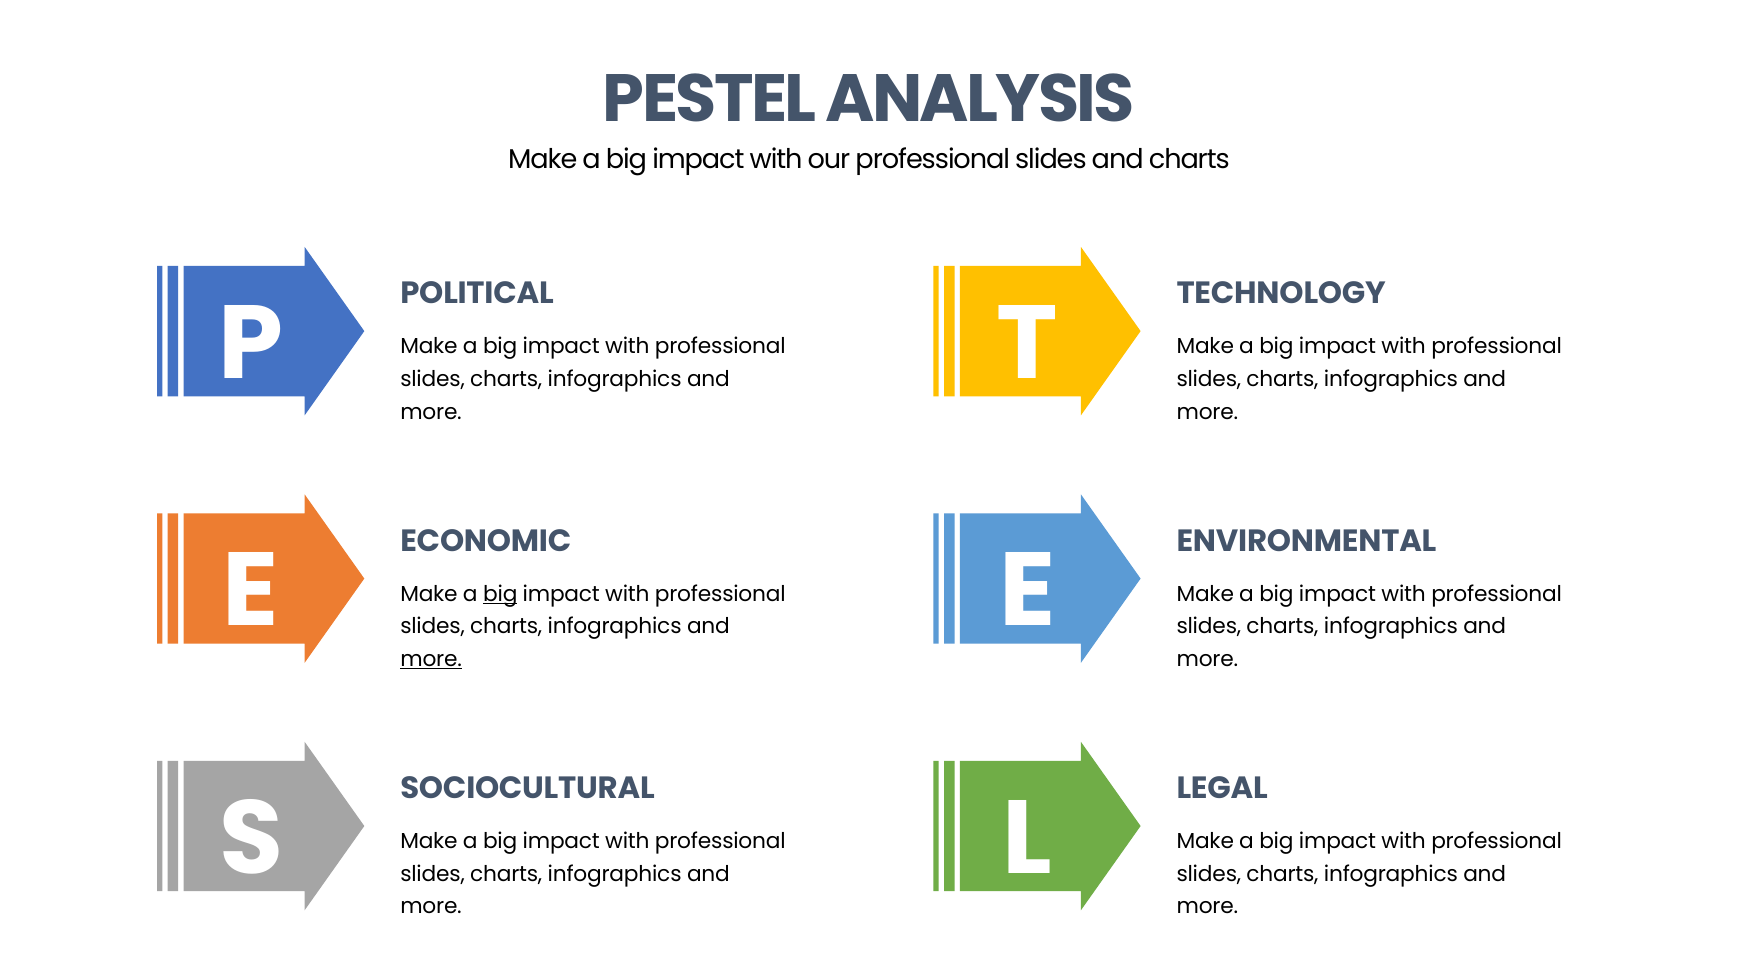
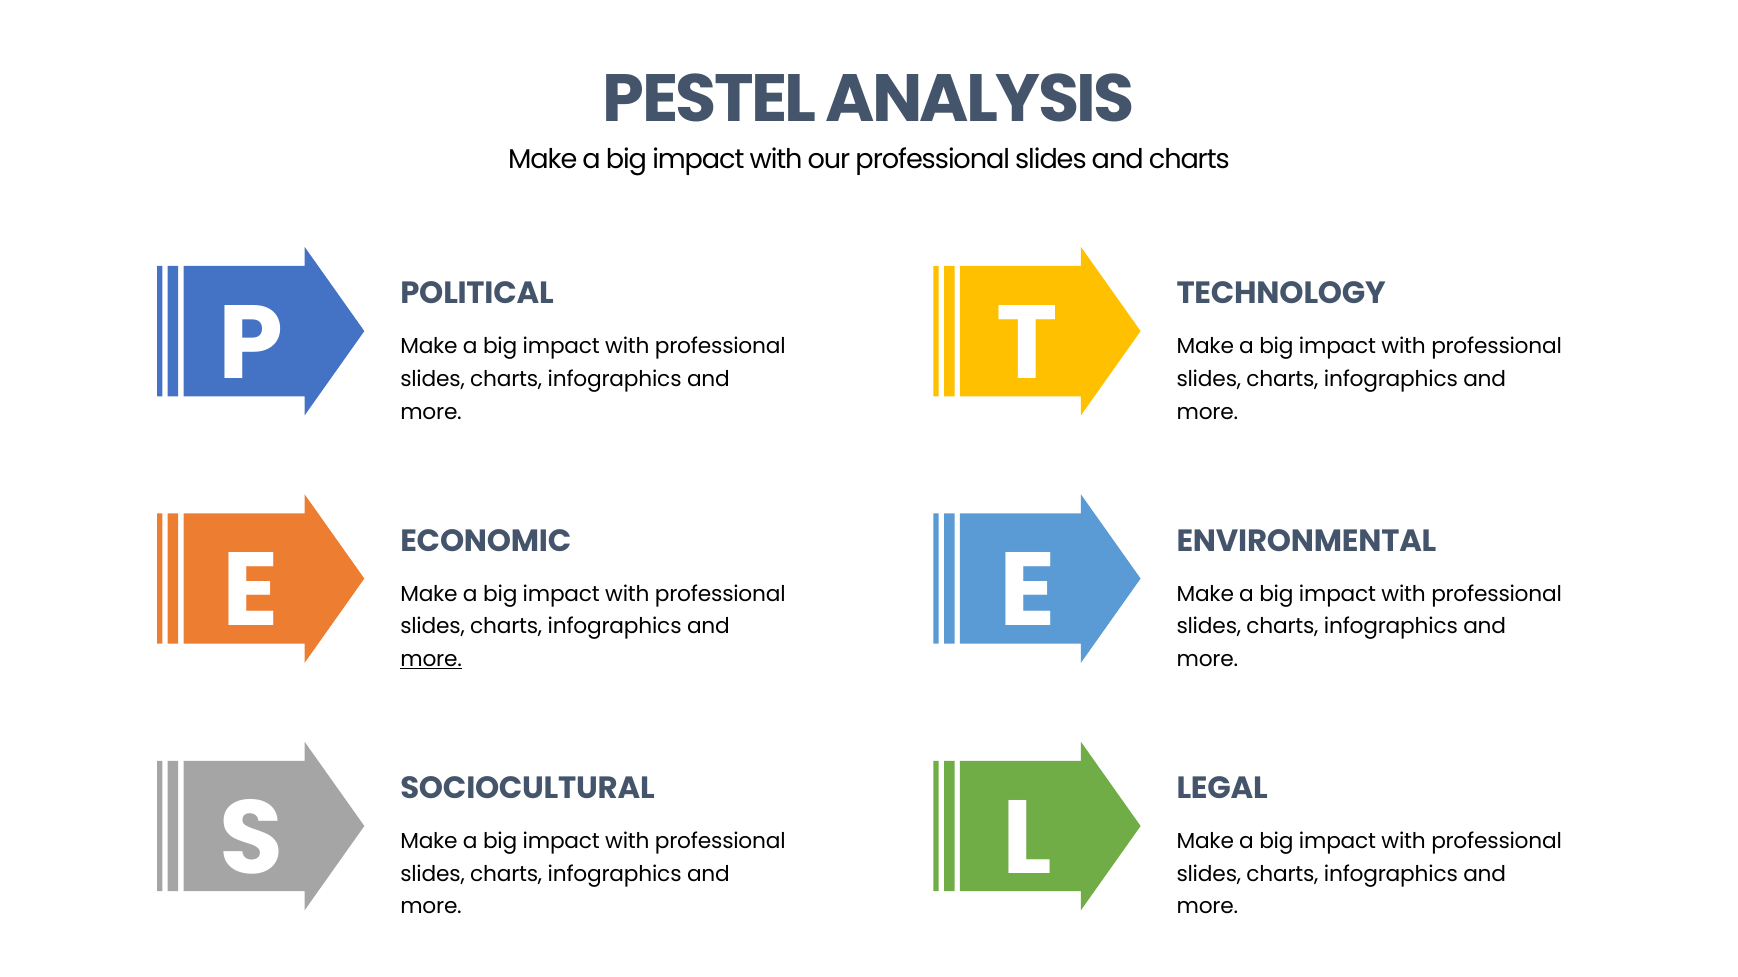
big at (500, 595) underline: present -> none
